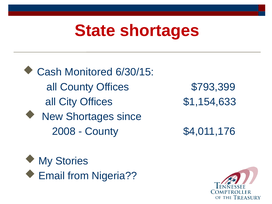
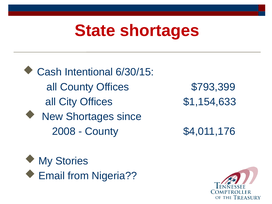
Monitored: Monitored -> Intentional
